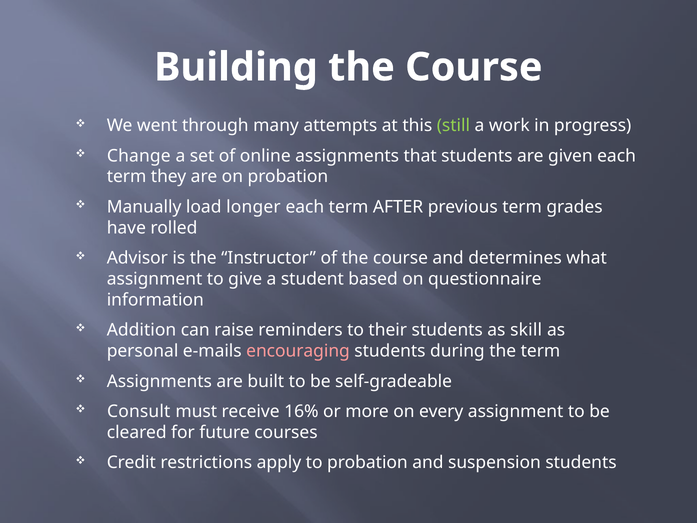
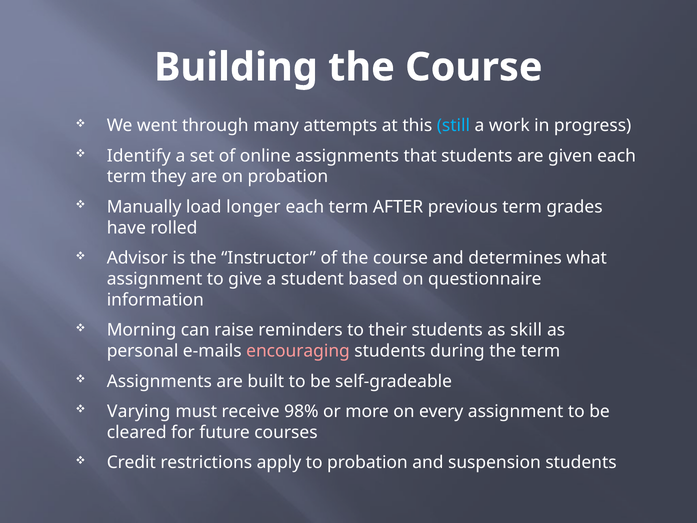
still colour: light green -> light blue
Change: Change -> Identify
Addition: Addition -> Morning
Consult: Consult -> Varying
16%: 16% -> 98%
